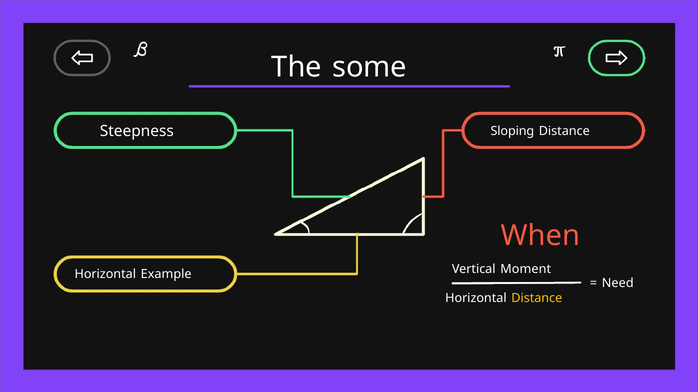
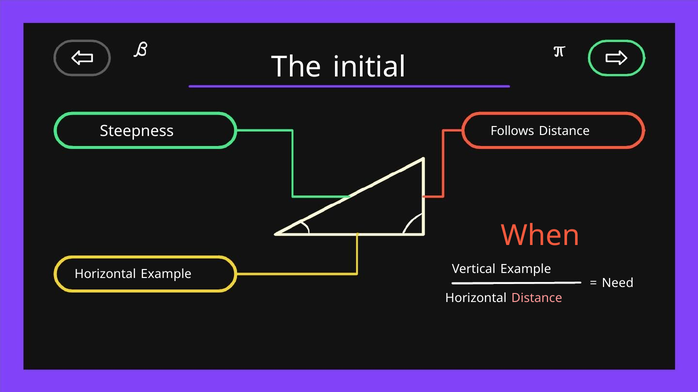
some: some -> initial
Sloping: Sloping -> Follows
Vertical Moment: Moment -> Example
Distance at (537, 299) colour: yellow -> pink
